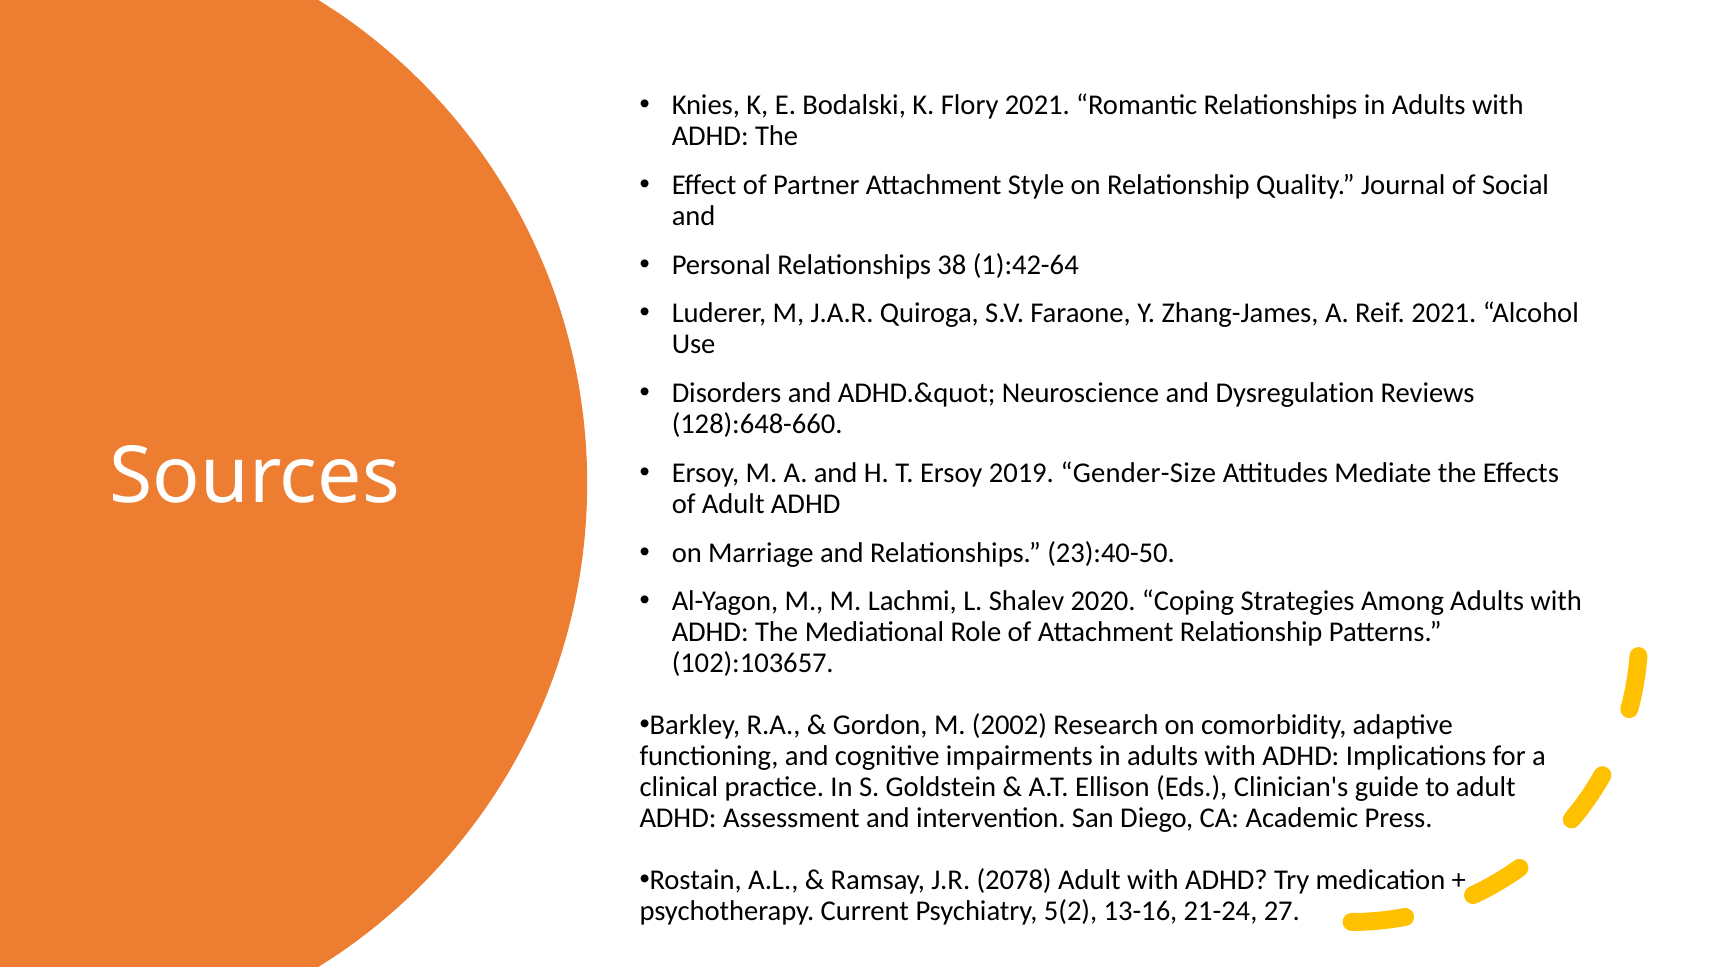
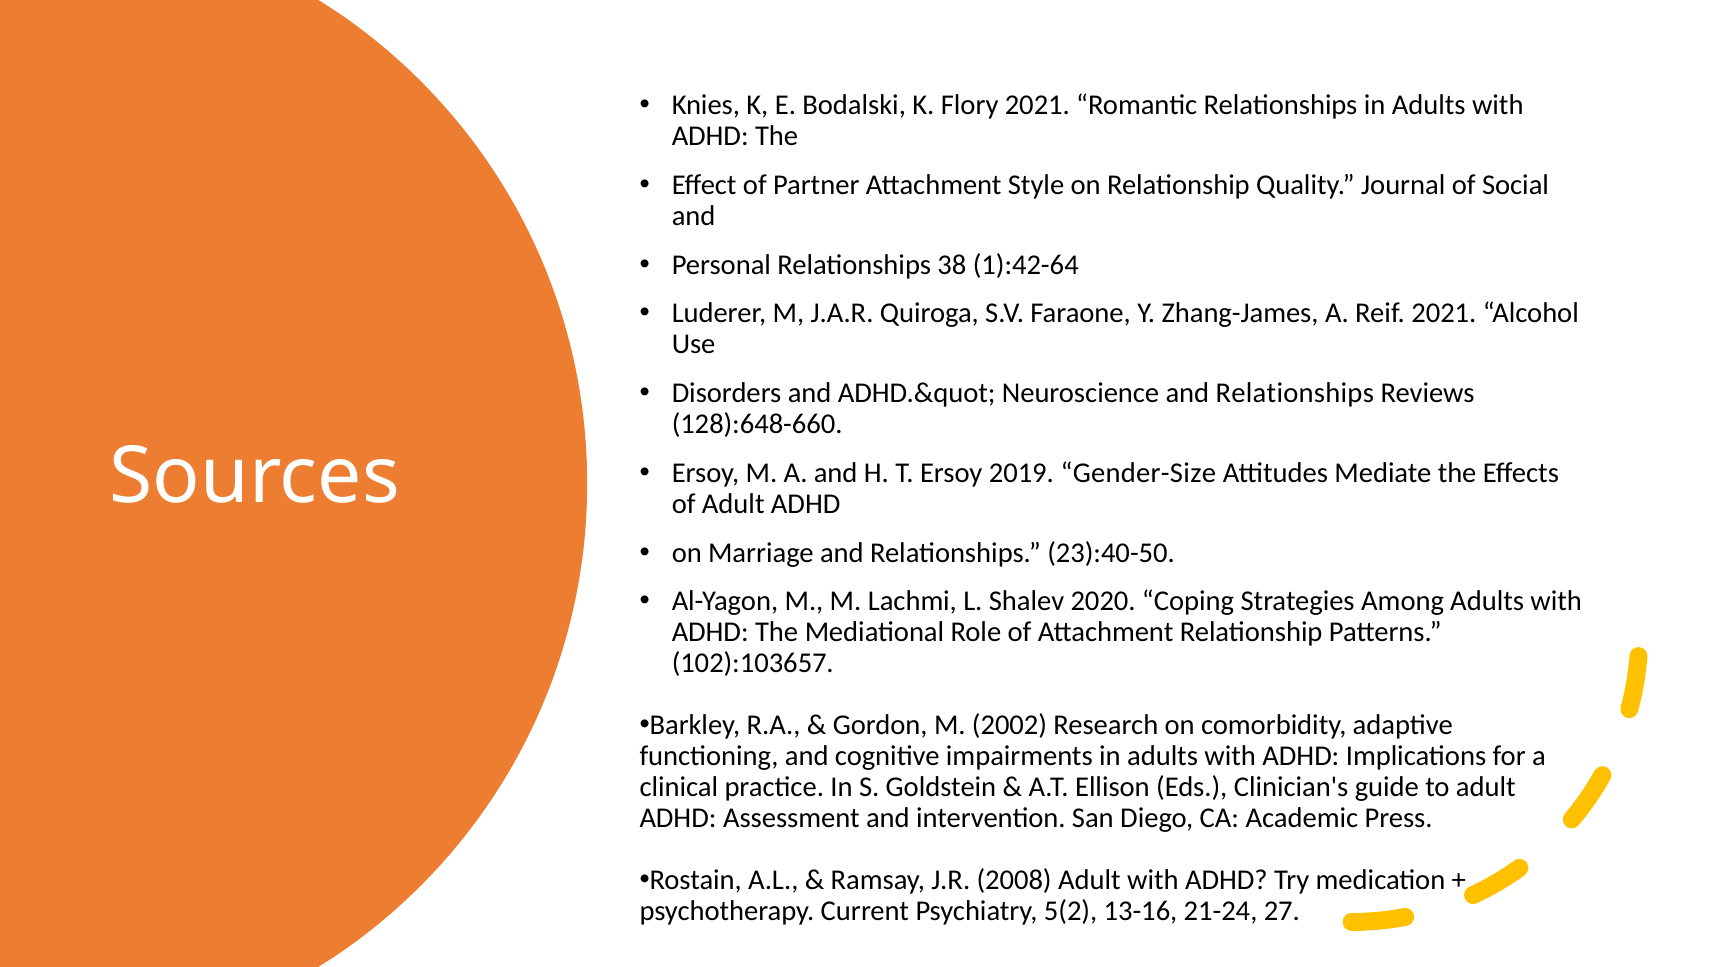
Neuroscience and Dysregulation: Dysregulation -> Relationships
2078: 2078 -> 2008
